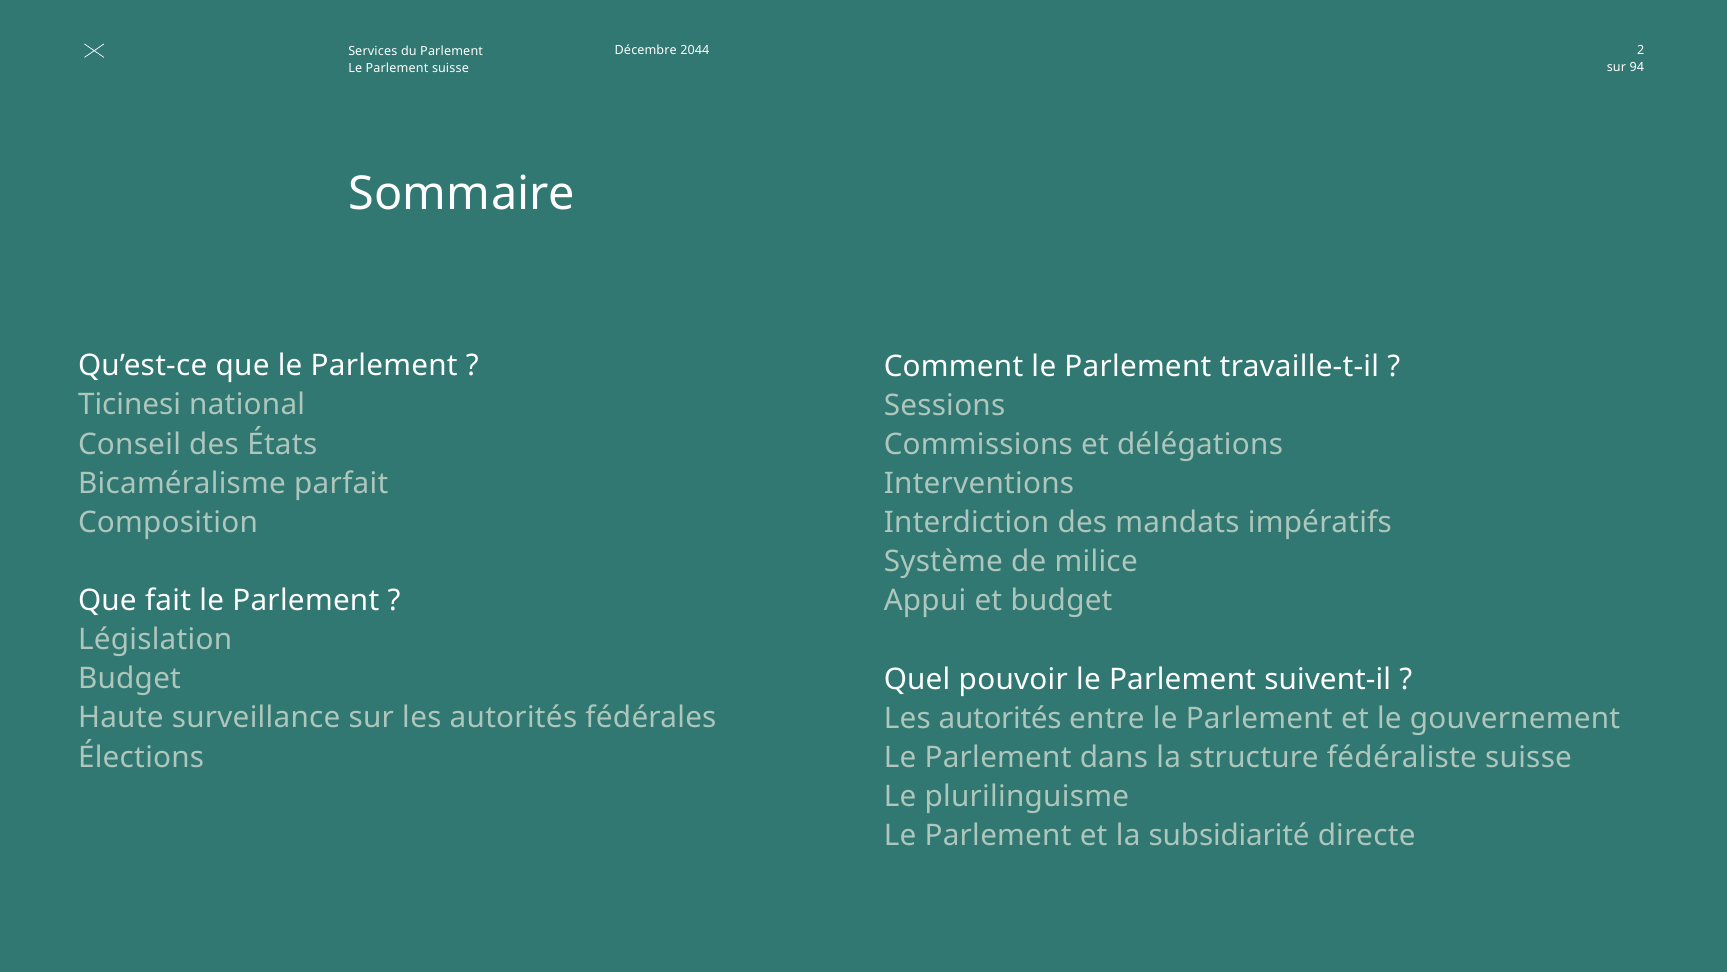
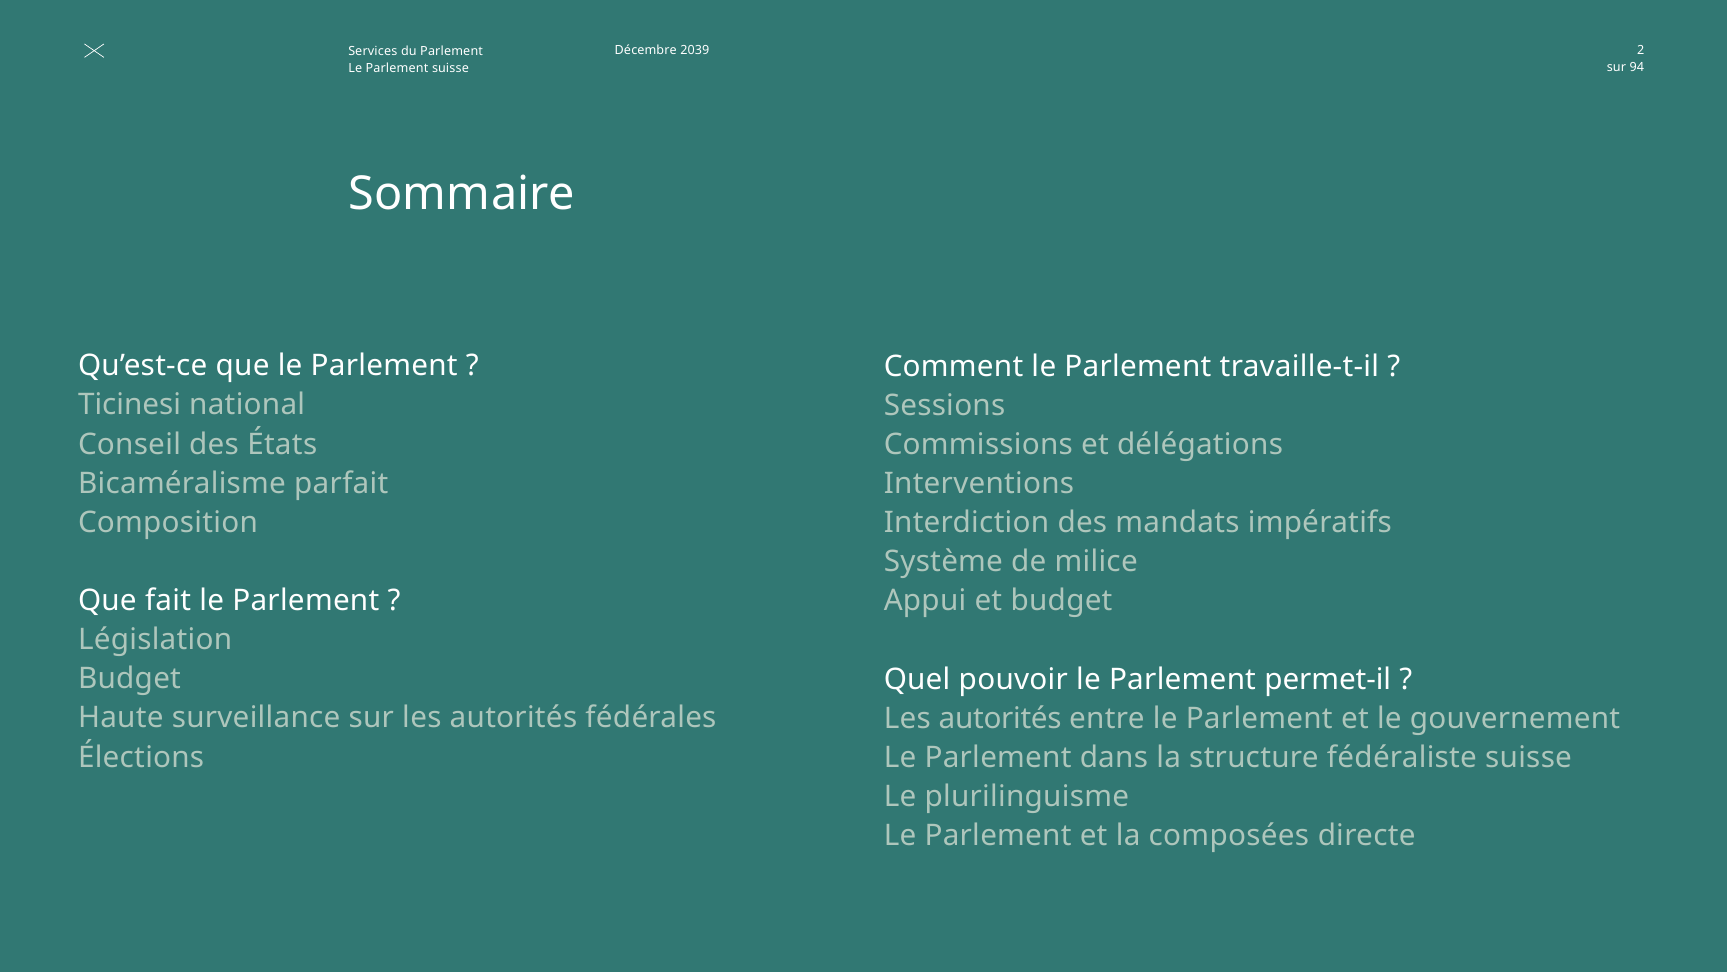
2044: 2044 -> 2039
suivent-il: suivent-il -> permet-il
subsidiarité: subsidiarité -> composées
